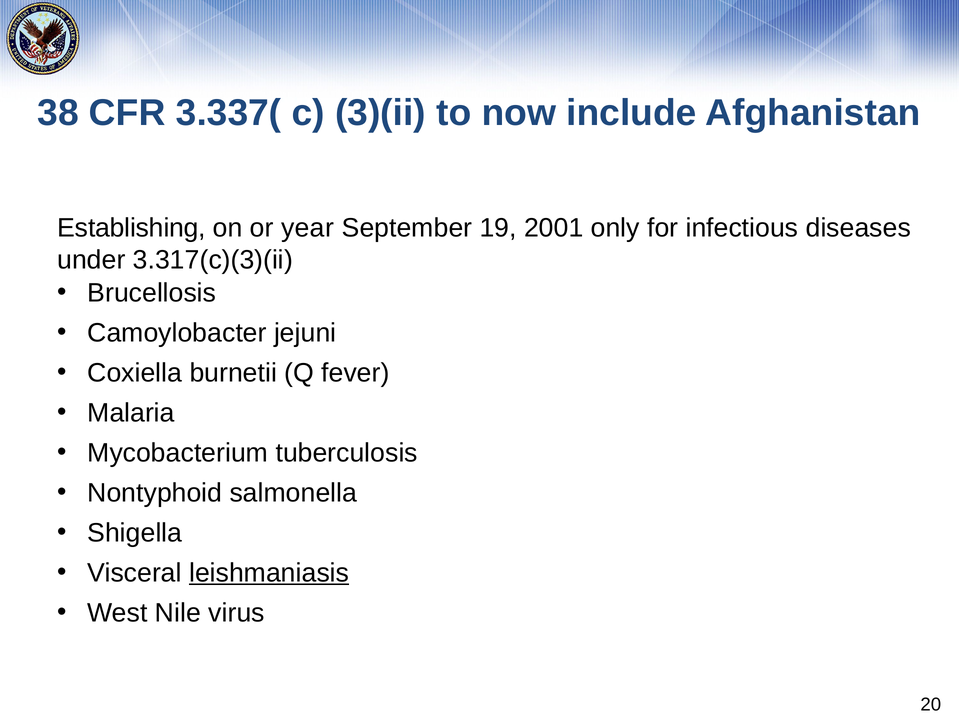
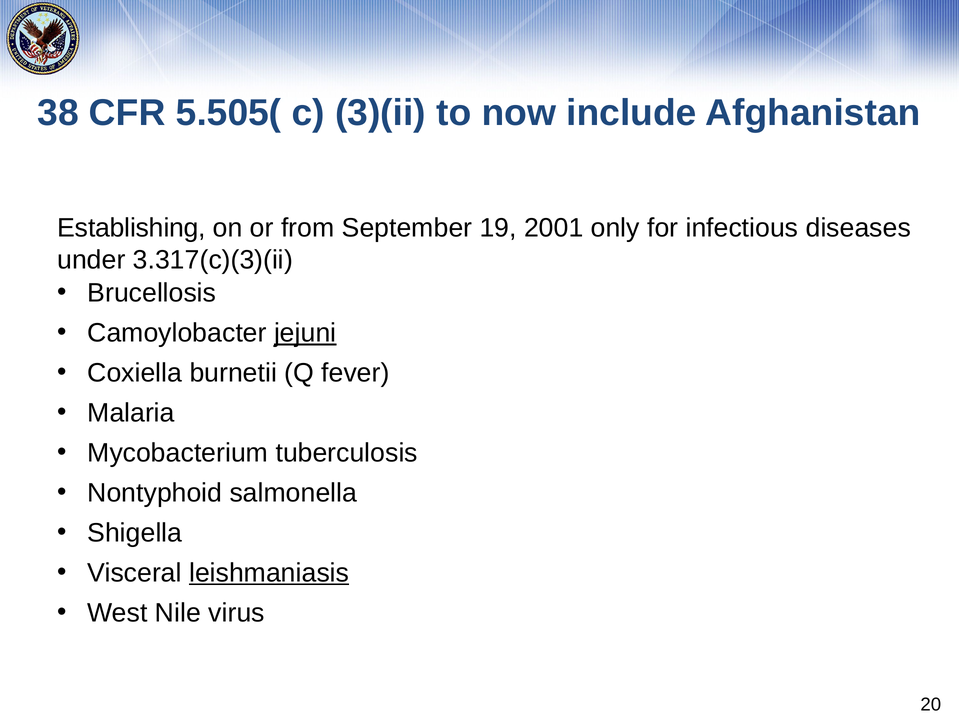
3.337(: 3.337( -> 5.505(
year: year -> from
jejuni underline: none -> present
